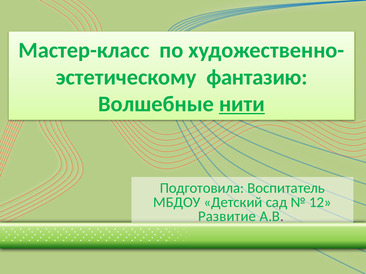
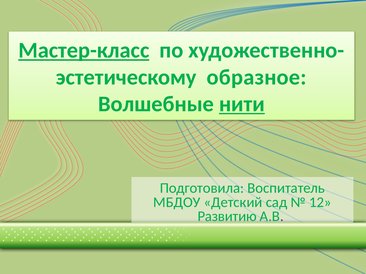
Мастер-класс underline: none -> present
фантазию: фантазию -> образное
Развитие: Развитие -> Развитию
